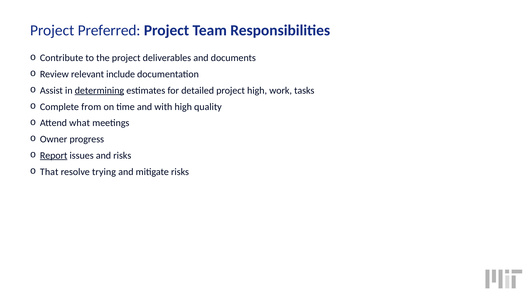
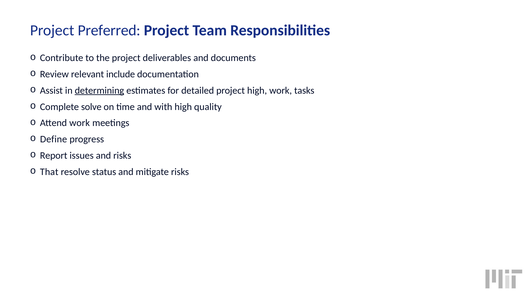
from: from -> solve
Attend what: what -> work
Owner: Owner -> Define
Report underline: present -> none
trying: trying -> status
